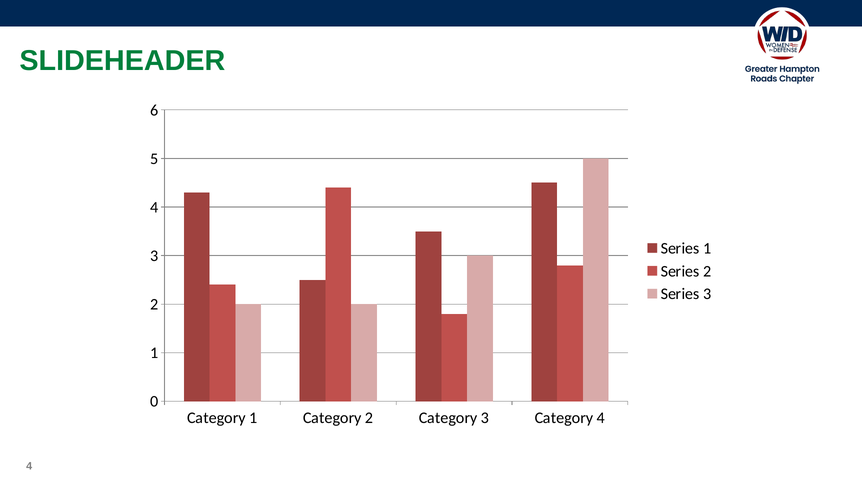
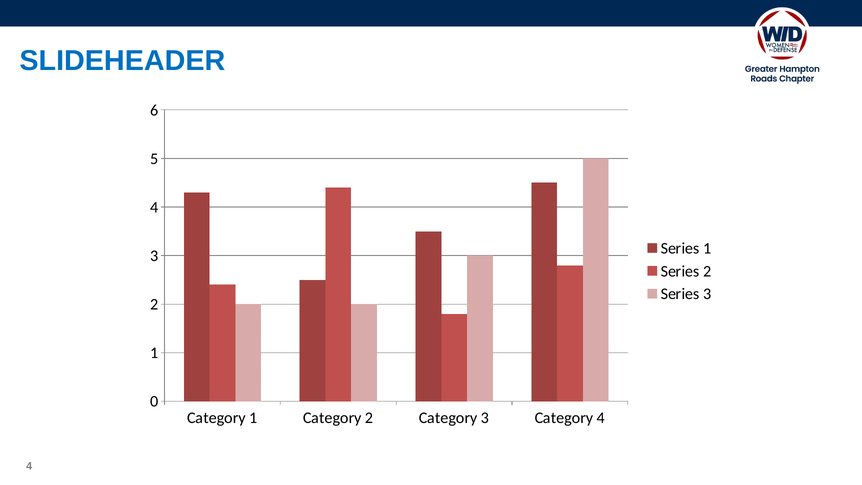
SLIDEHEADER colour: green -> blue
